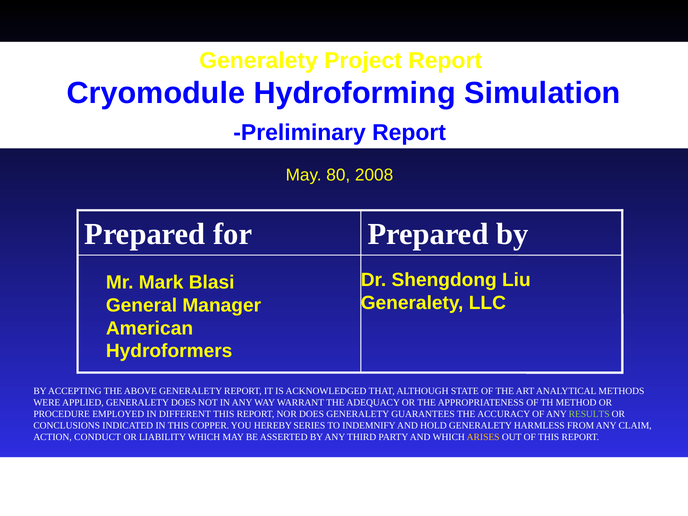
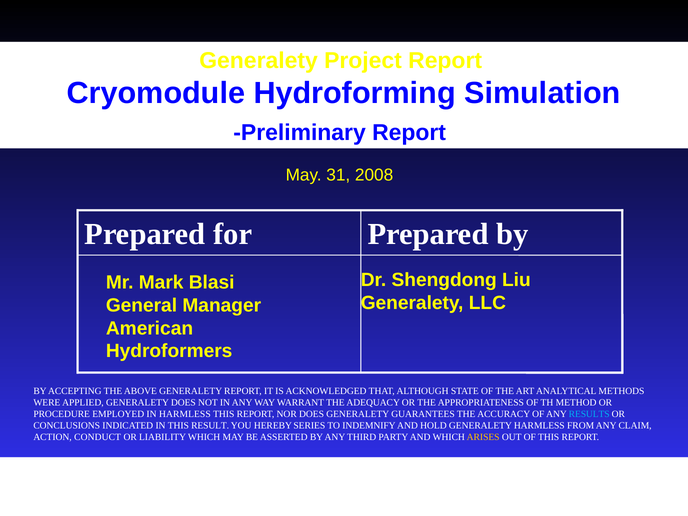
80: 80 -> 31
IN DIFFERENT: DIFFERENT -> HARMLESS
RESULTS colour: light green -> light blue
COPPER: COPPER -> RESULT
